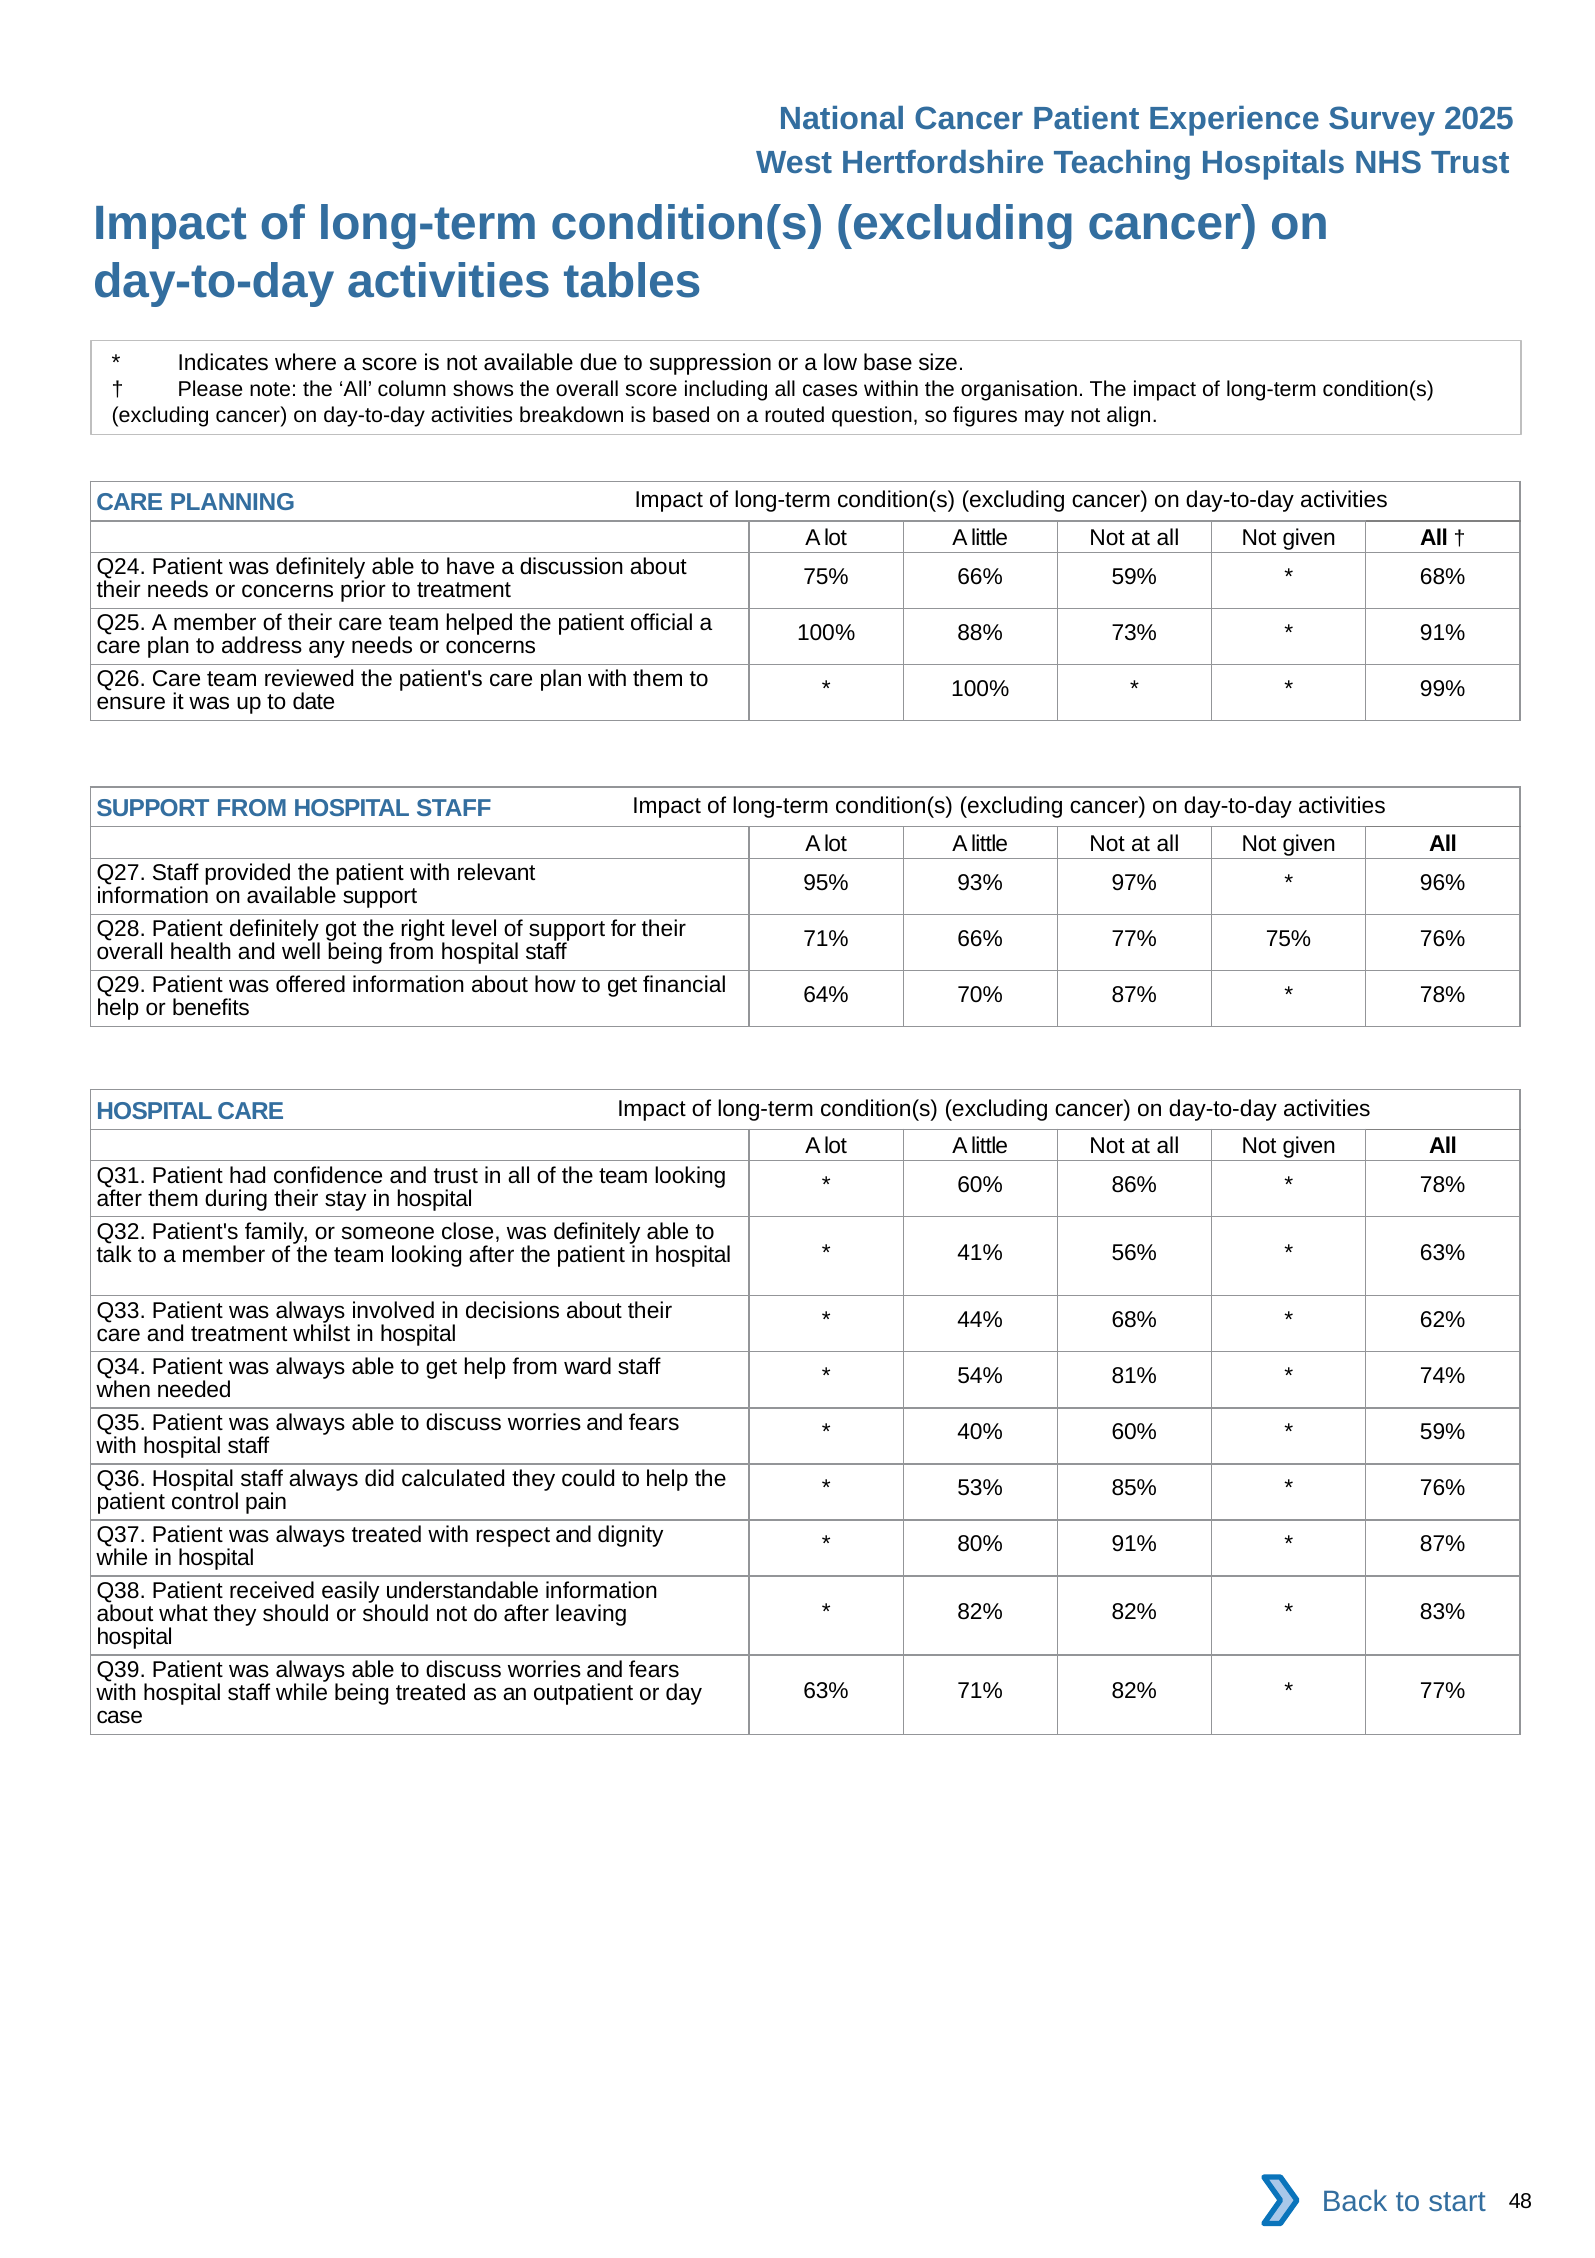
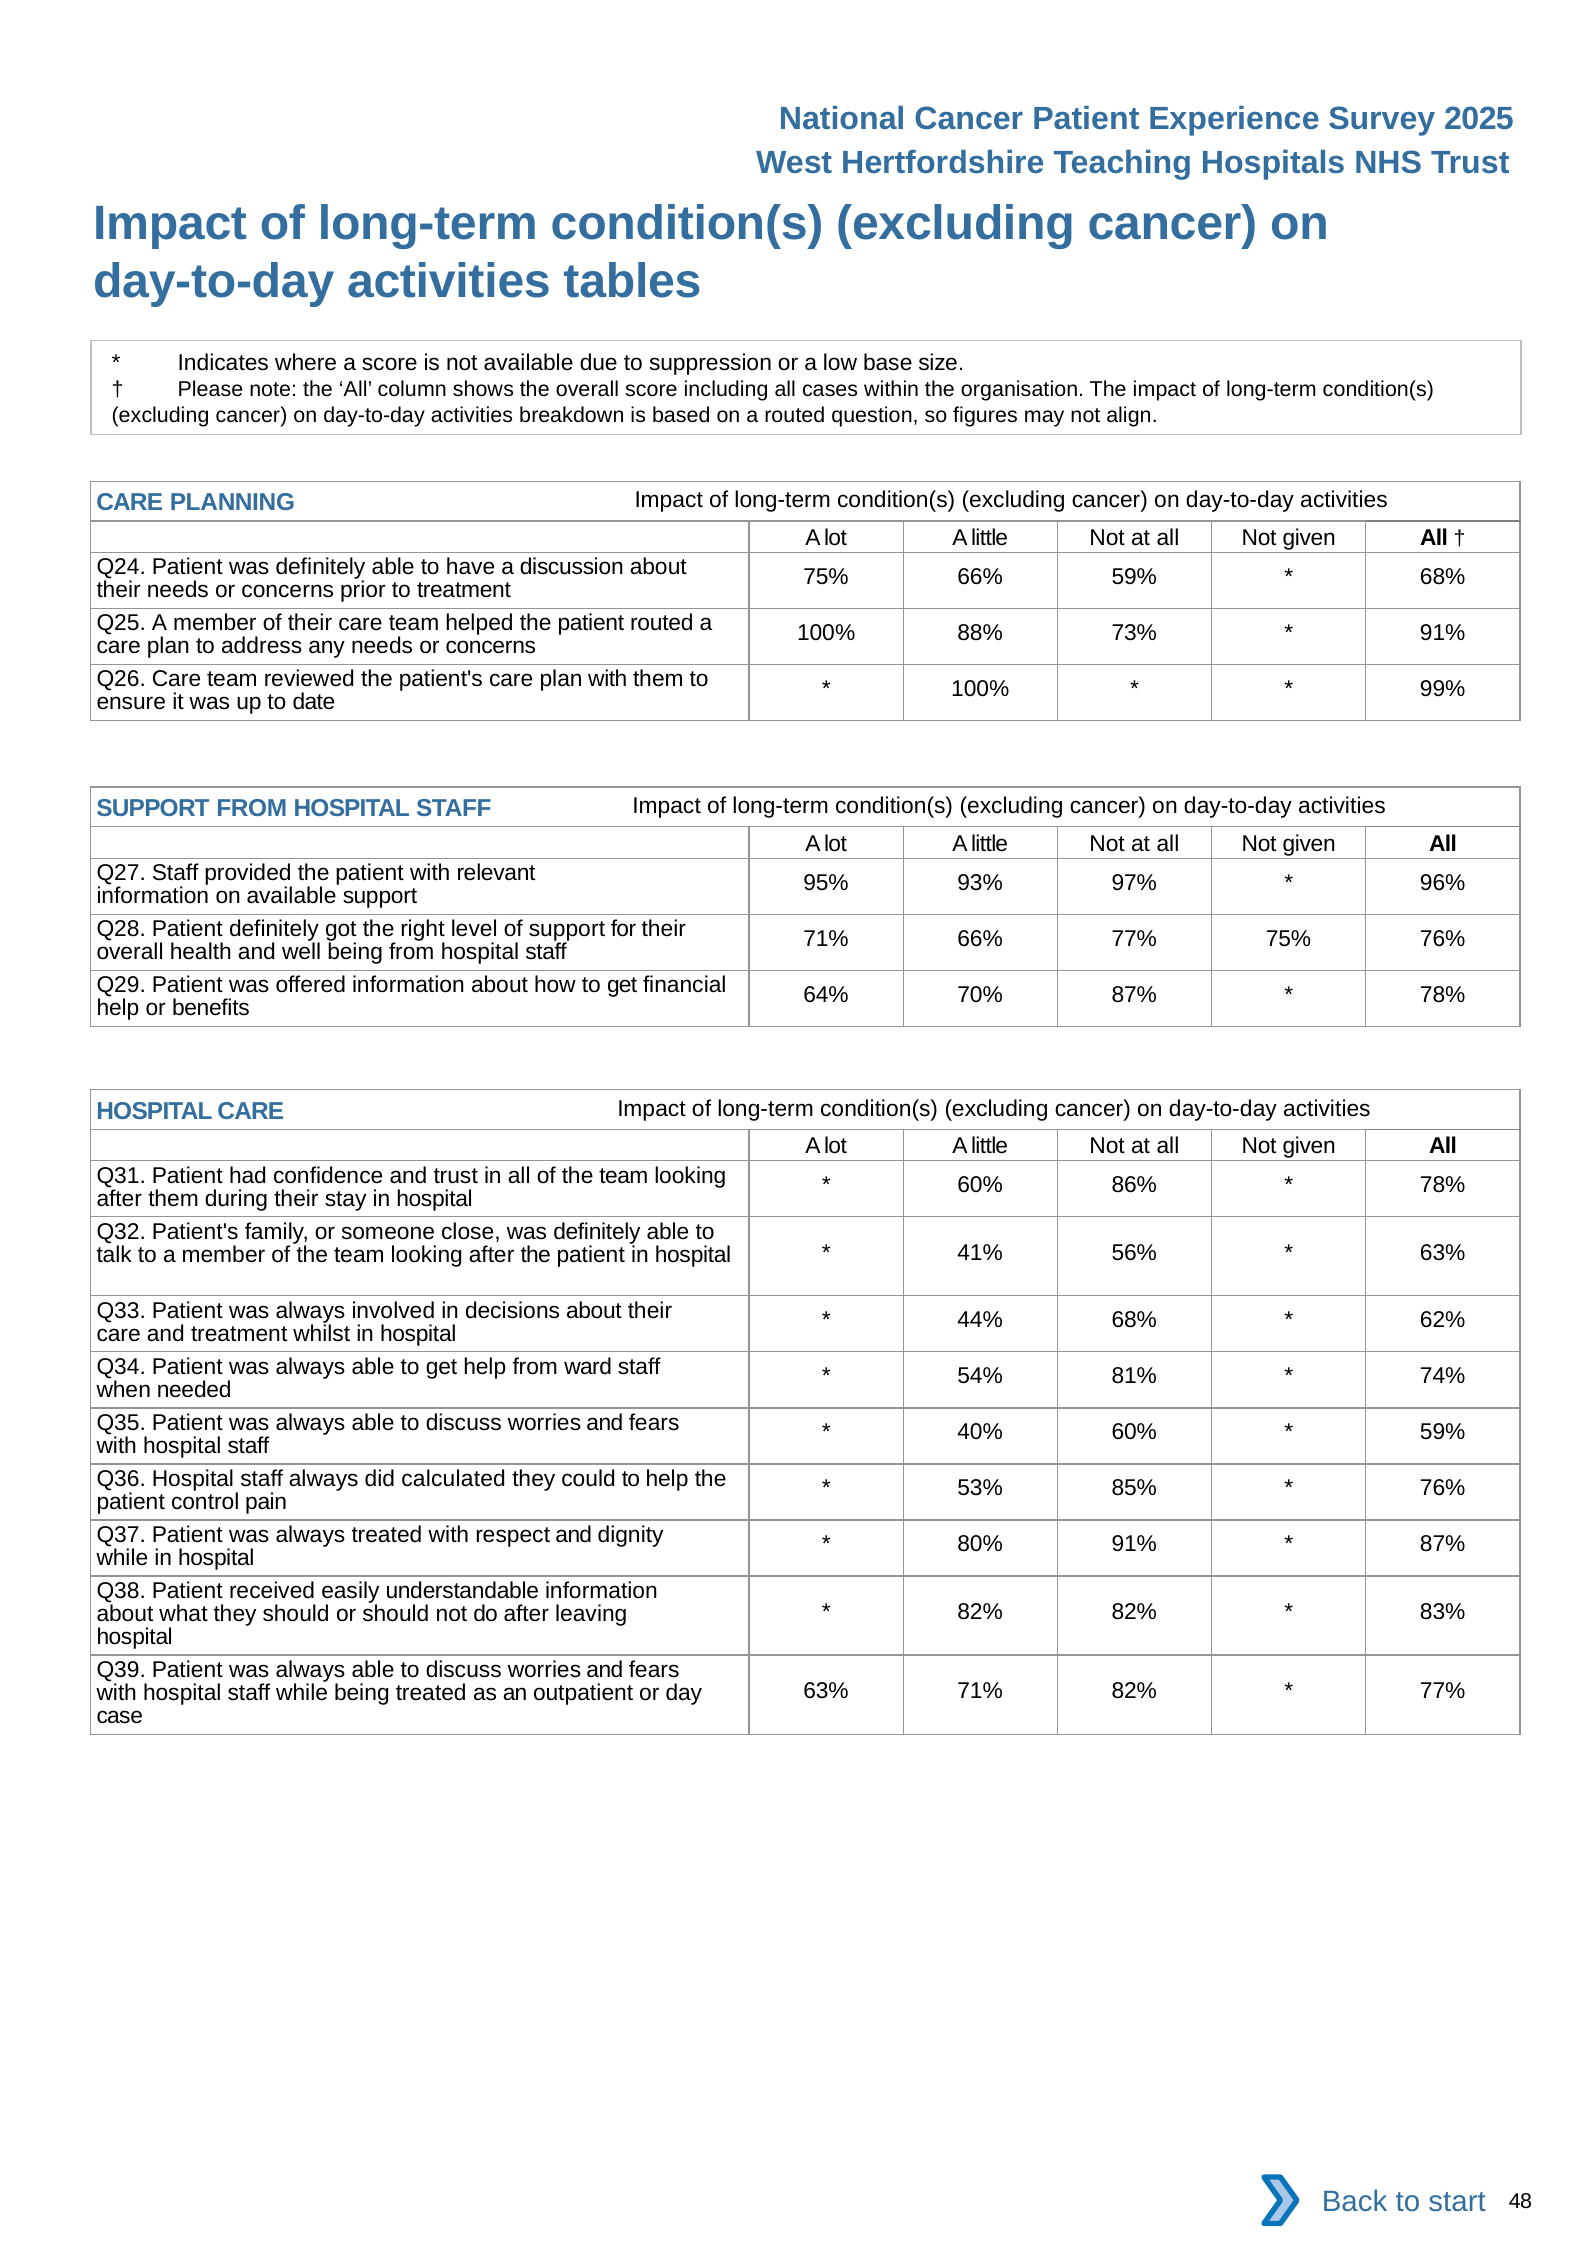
patient official: official -> routed
